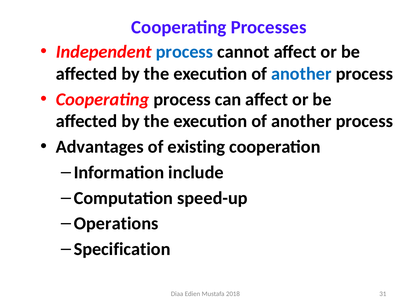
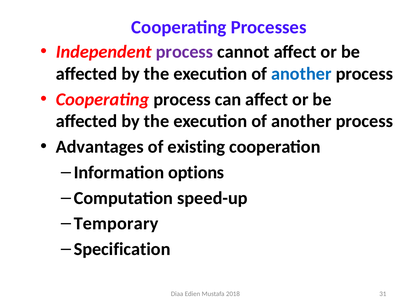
process at (184, 52) colour: blue -> purple
include: include -> options
Operations: Operations -> Temporary
